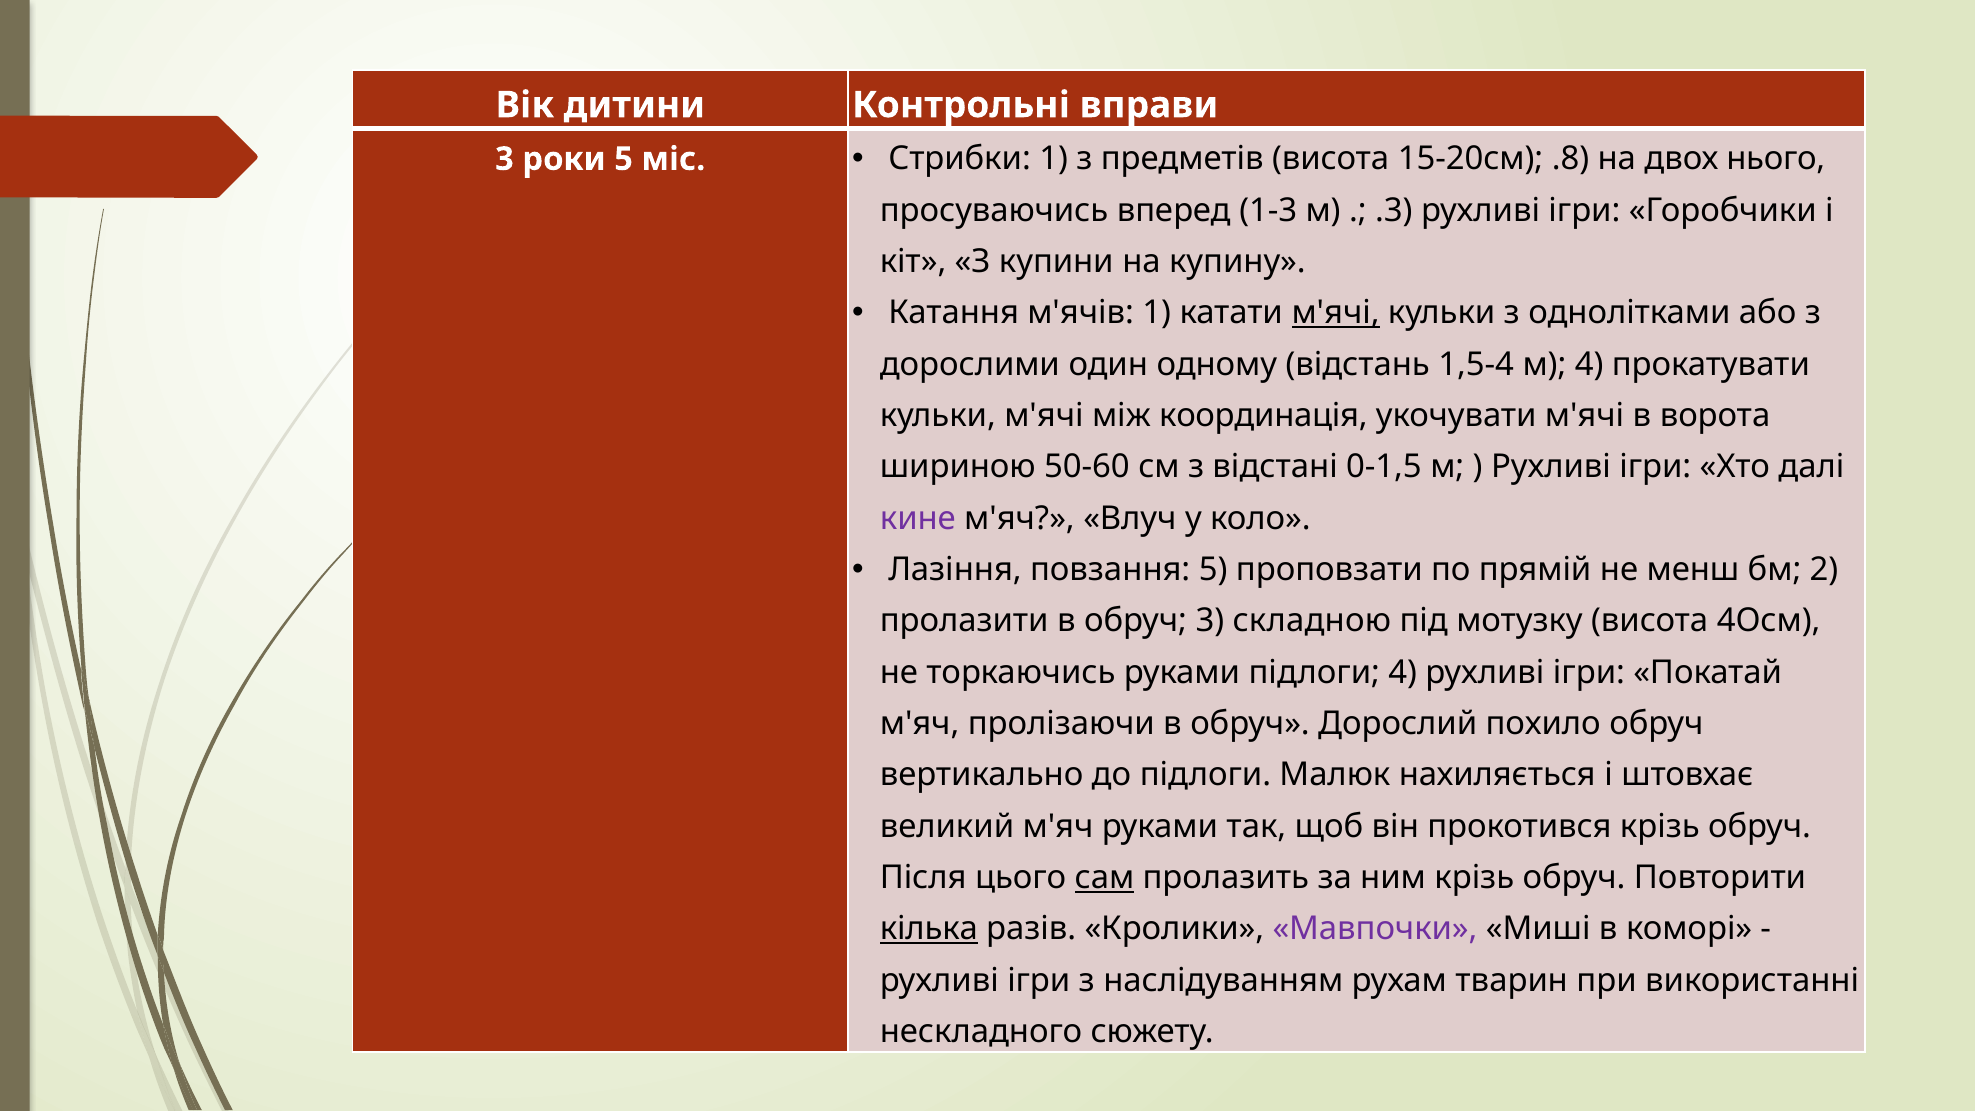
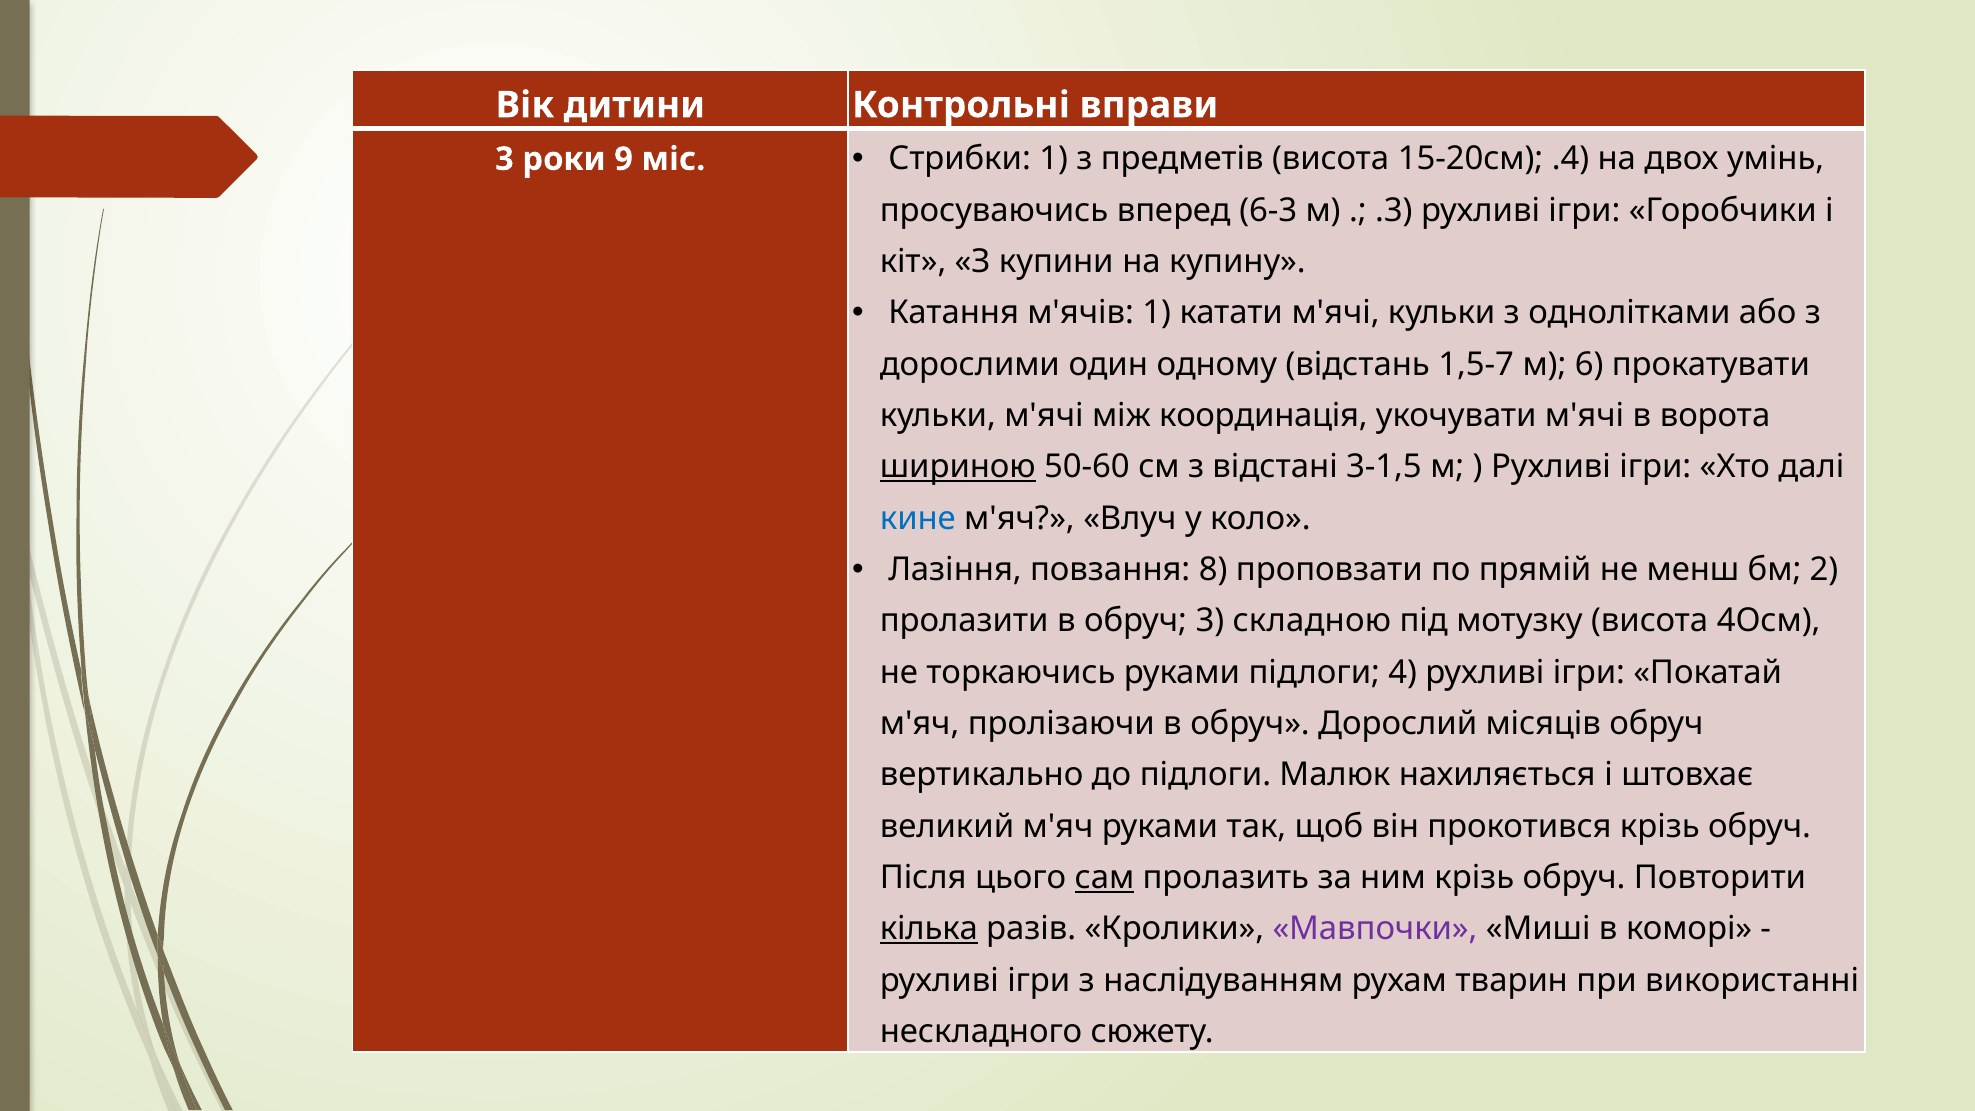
роки 5: 5 -> 9
.8: .8 -> .4
нього: нього -> умінь
1-3: 1-3 -> 6-3
м'ячі at (1336, 313) underline: present -> none
1,5-4: 1,5-4 -> 1,5-7
м 4: 4 -> 6
шириною underline: none -> present
0-1,5: 0-1,5 -> 3-1,5
кине colour: purple -> blue
повзання 5: 5 -> 8
похило: похило -> місяців
